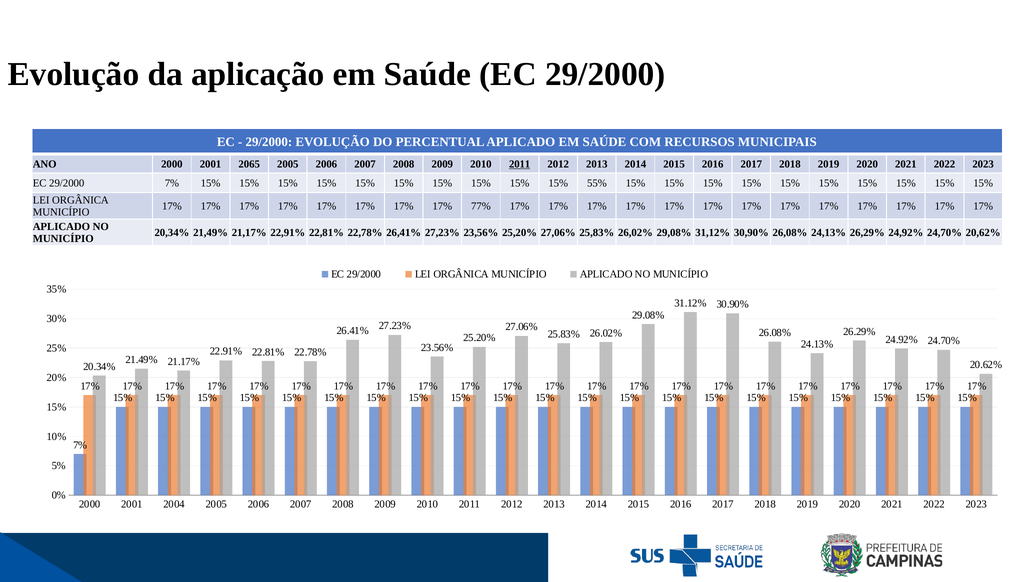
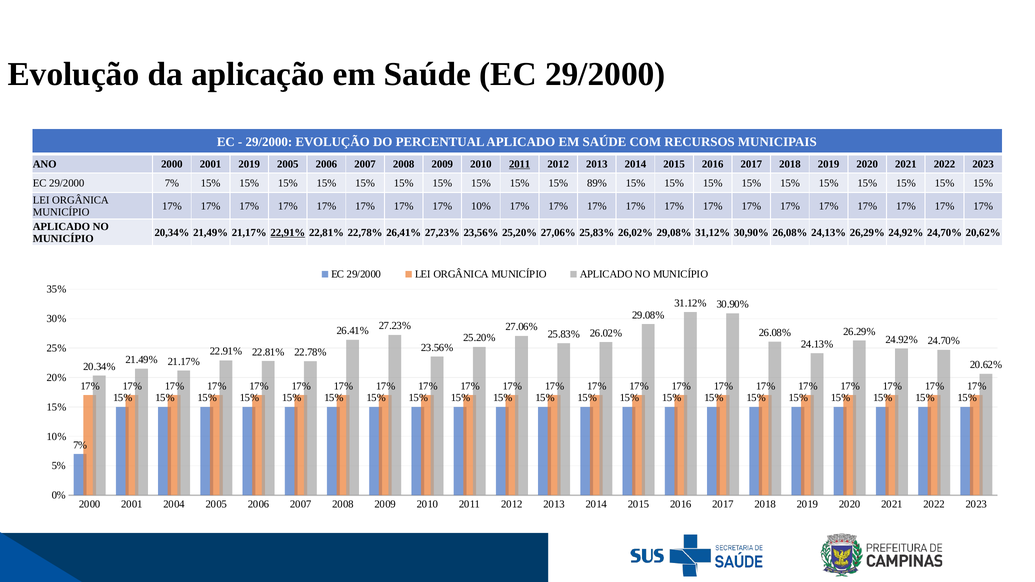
2001 2065: 2065 -> 2019
55%: 55% -> 89%
17% 77%: 77% -> 10%
22,91% underline: none -> present
